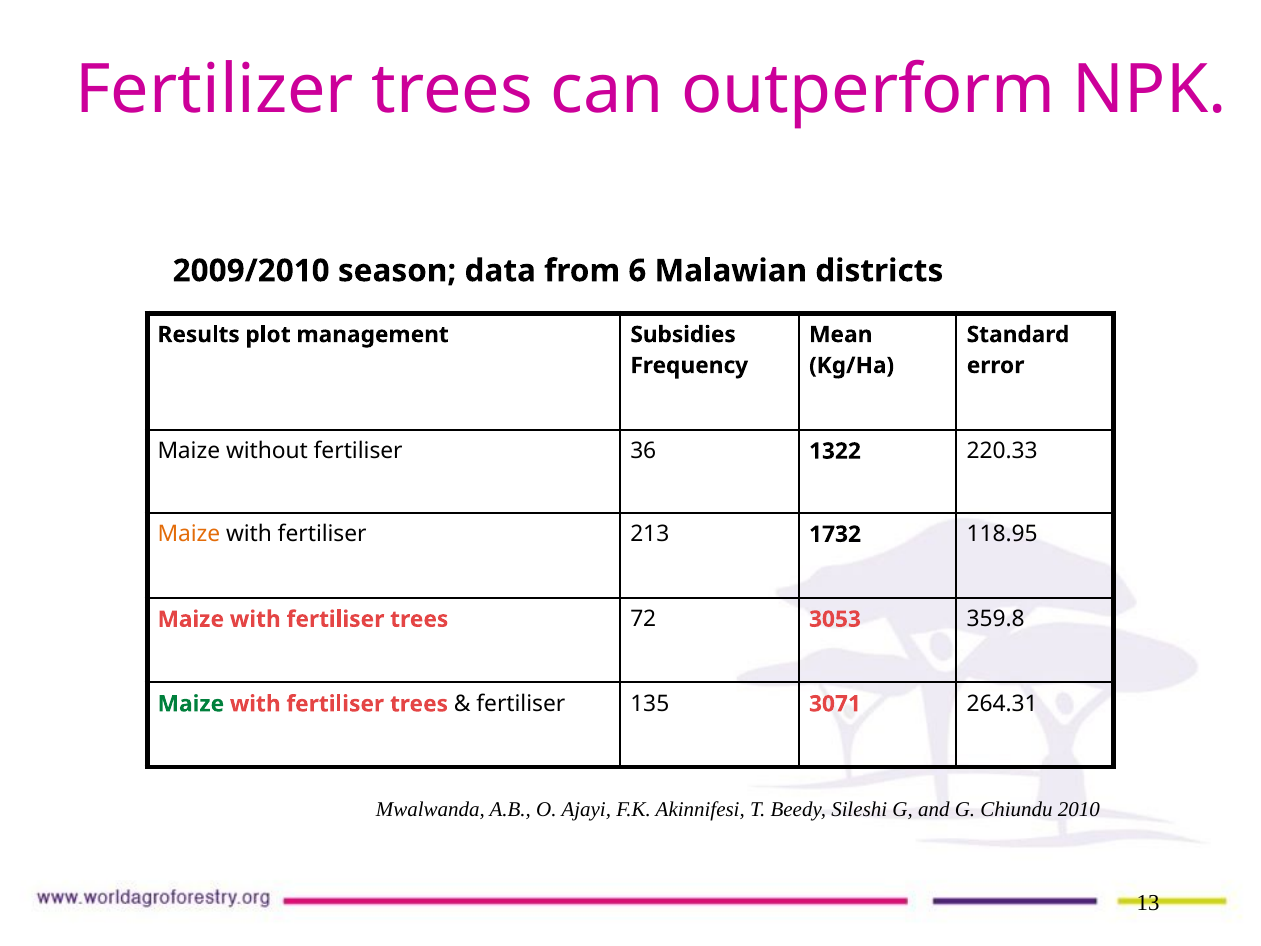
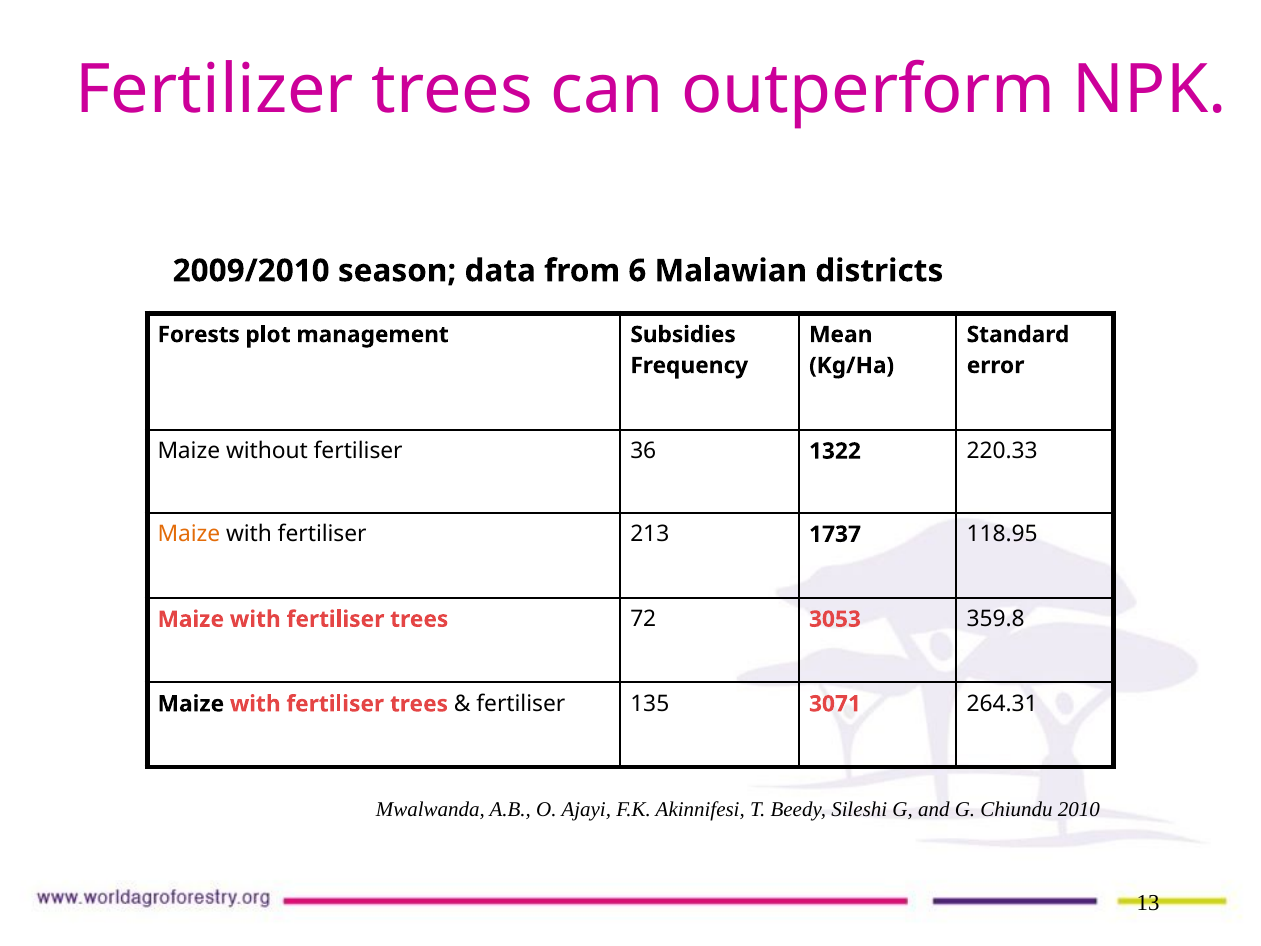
Results: Results -> Forests
1732: 1732 -> 1737
Maize at (191, 704) colour: green -> black
